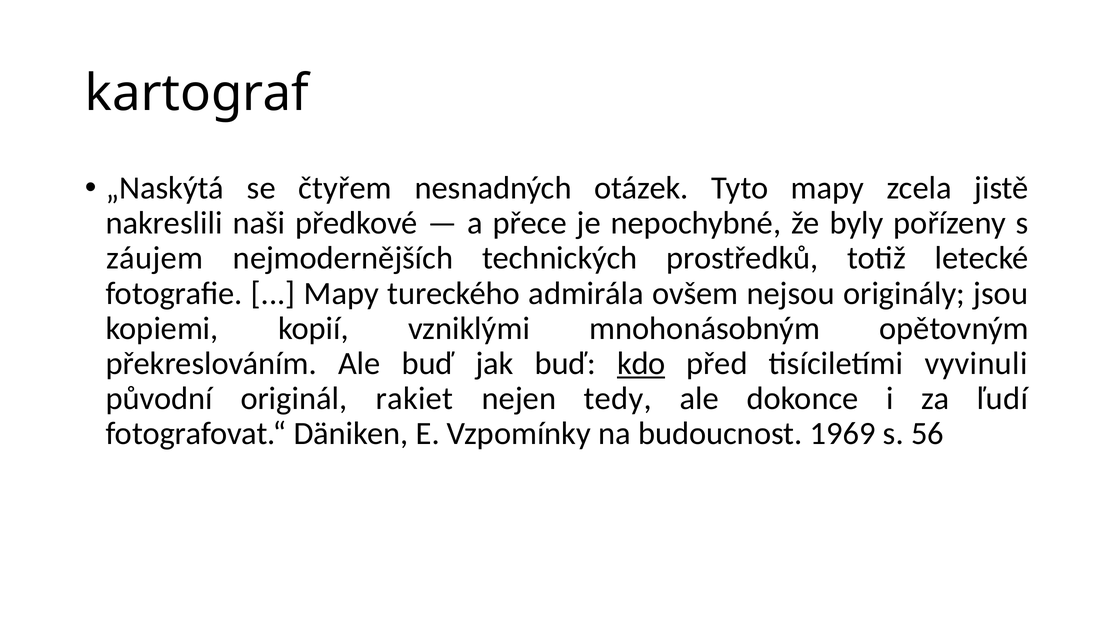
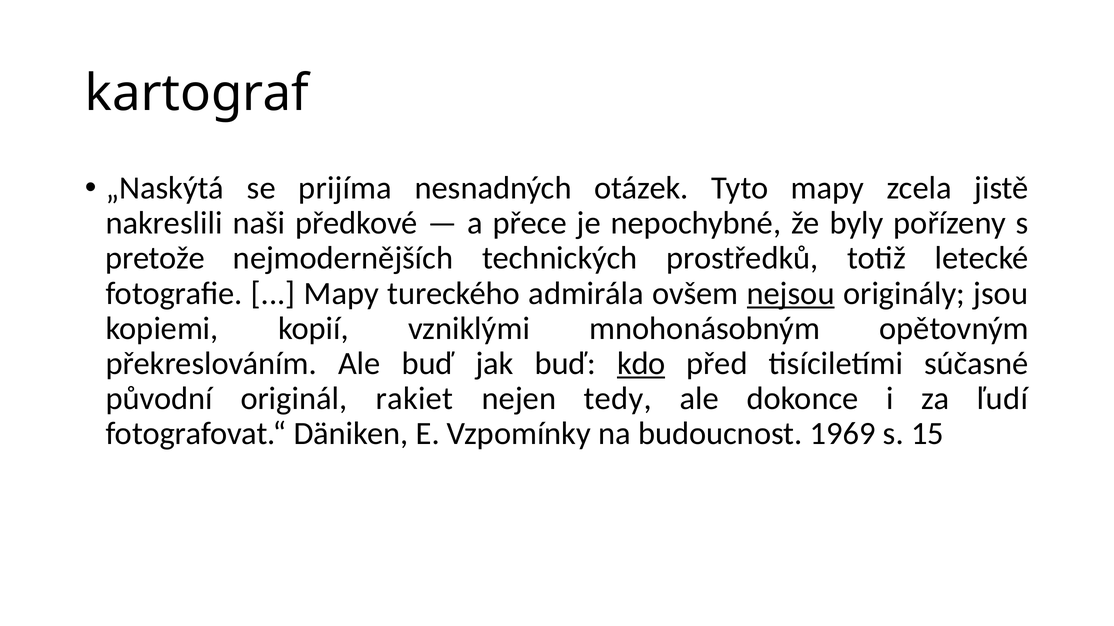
čtyřem: čtyřem -> prijíma
záujem: záujem -> pretože
nejsou underline: none -> present
vyvinuli: vyvinuli -> súčasné
56: 56 -> 15
